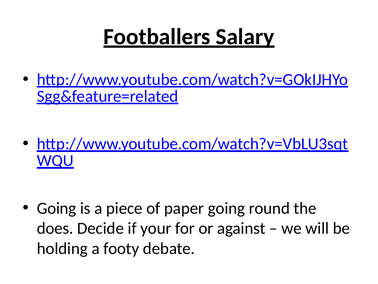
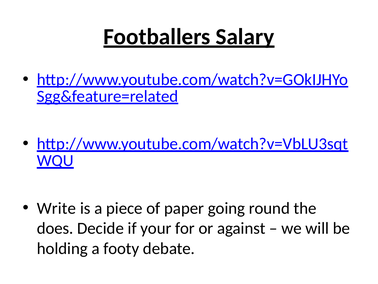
Going at (57, 208): Going -> Write
